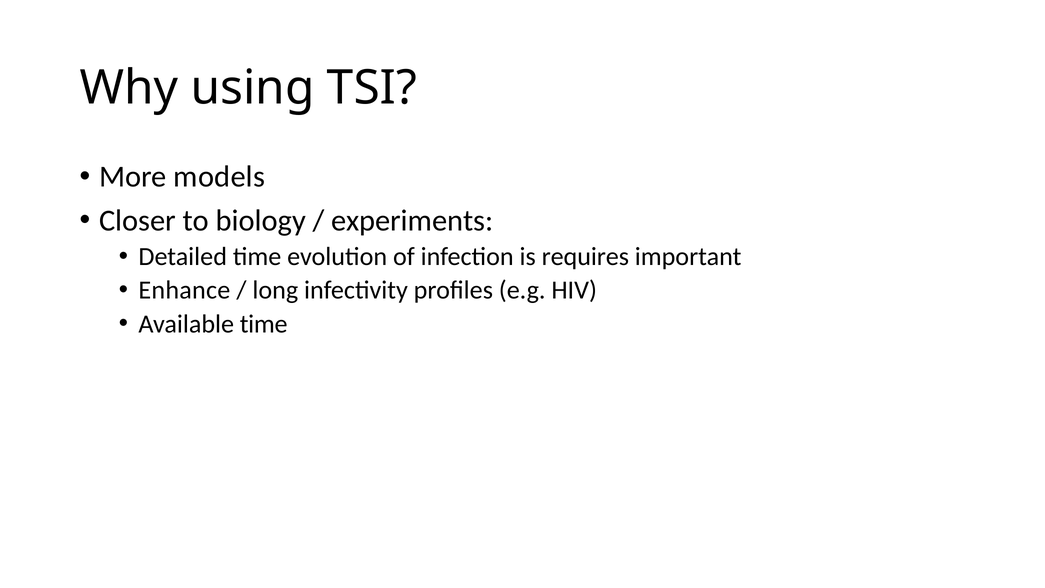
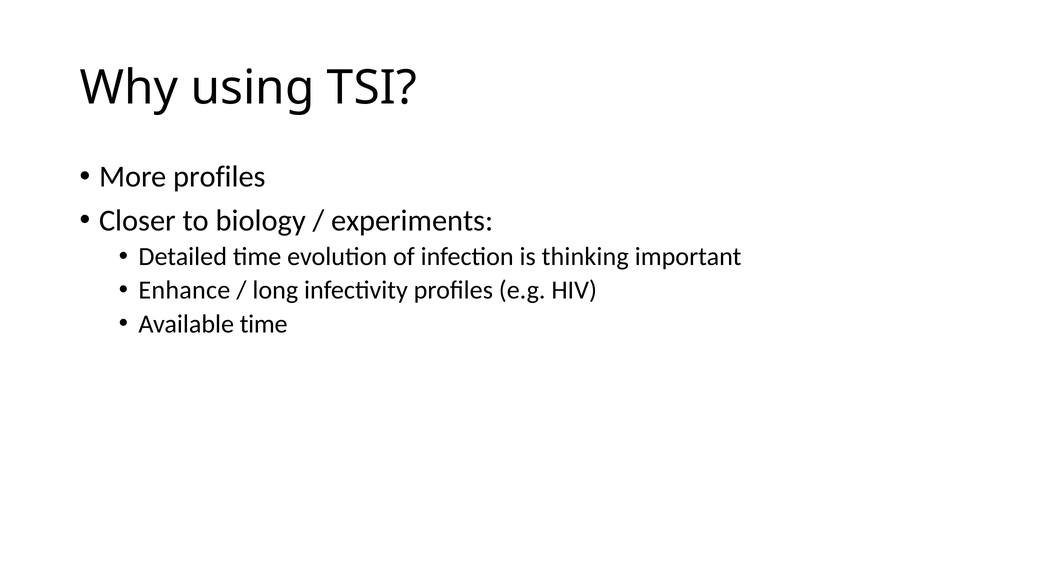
More models: models -> profiles
requires: requires -> thinking
